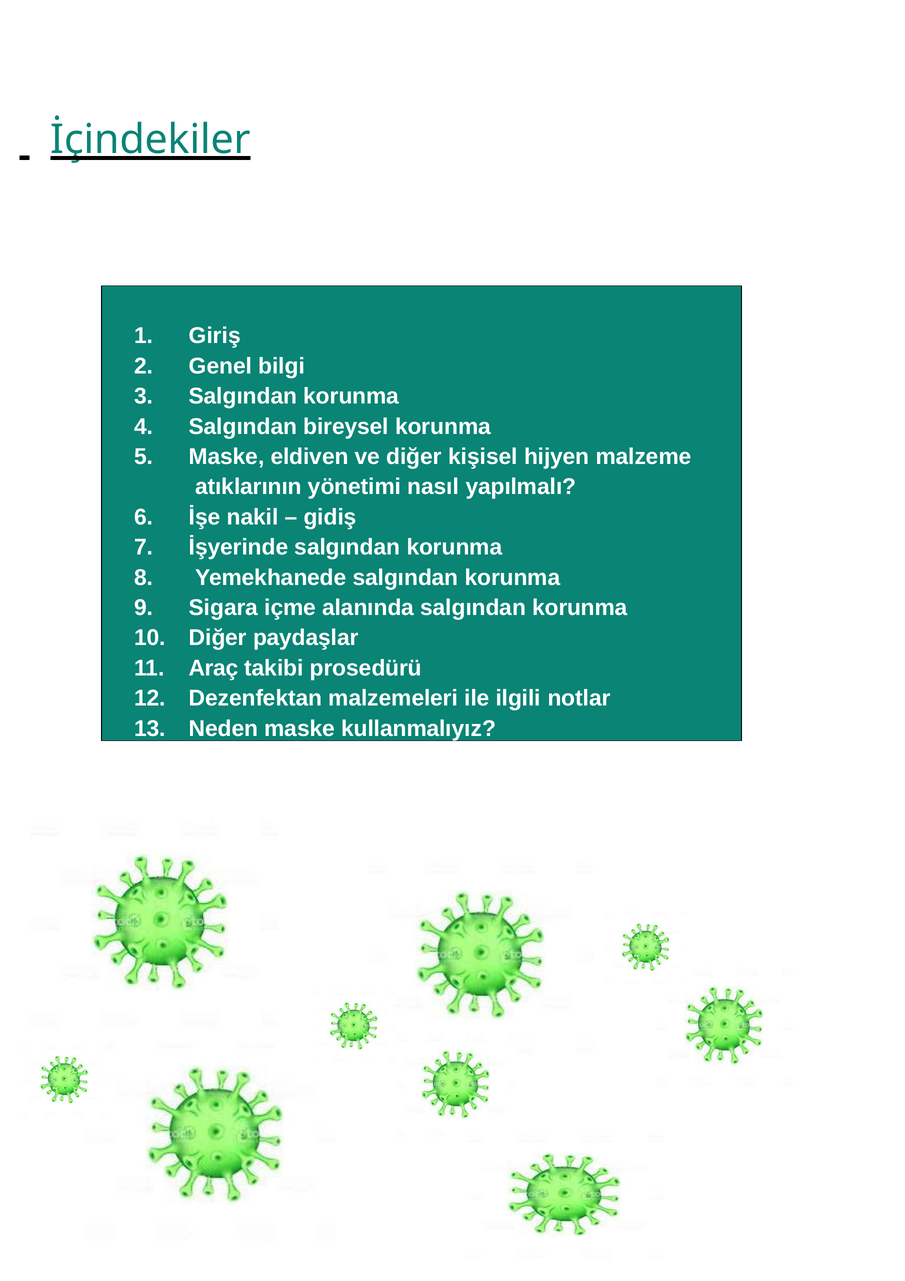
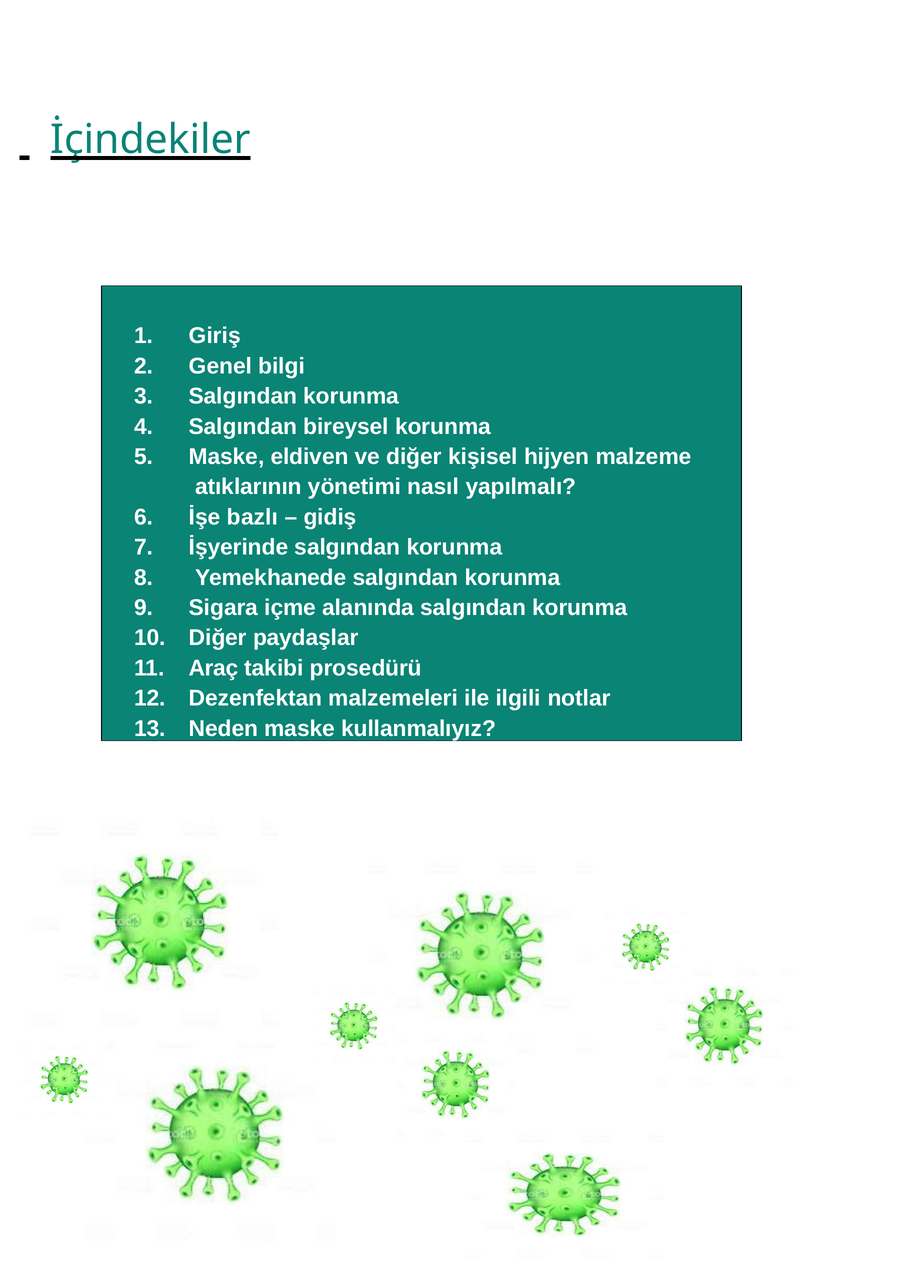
nakil: nakil -> bazlı
